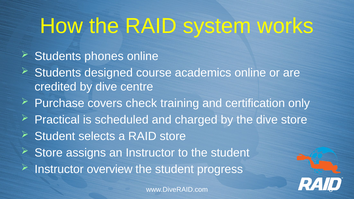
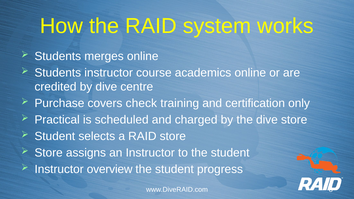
phones: phones -> merges
Students designed: designed -> instructor
